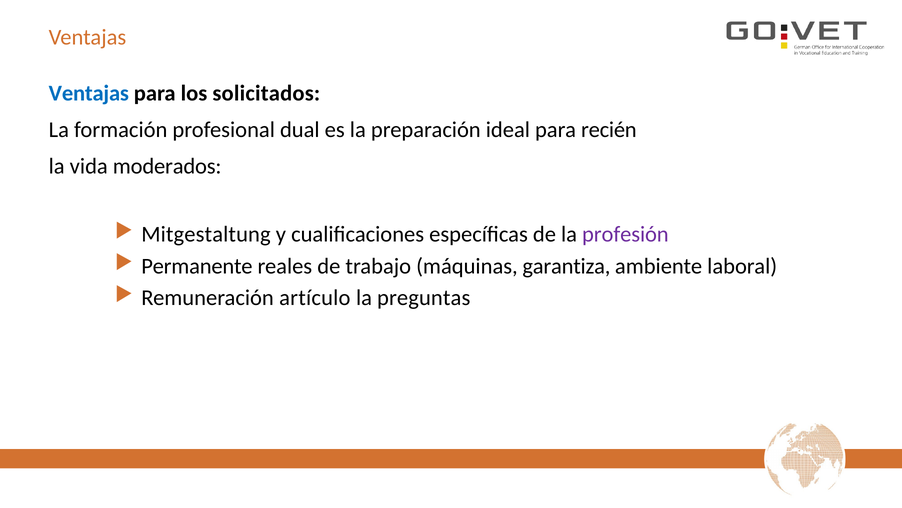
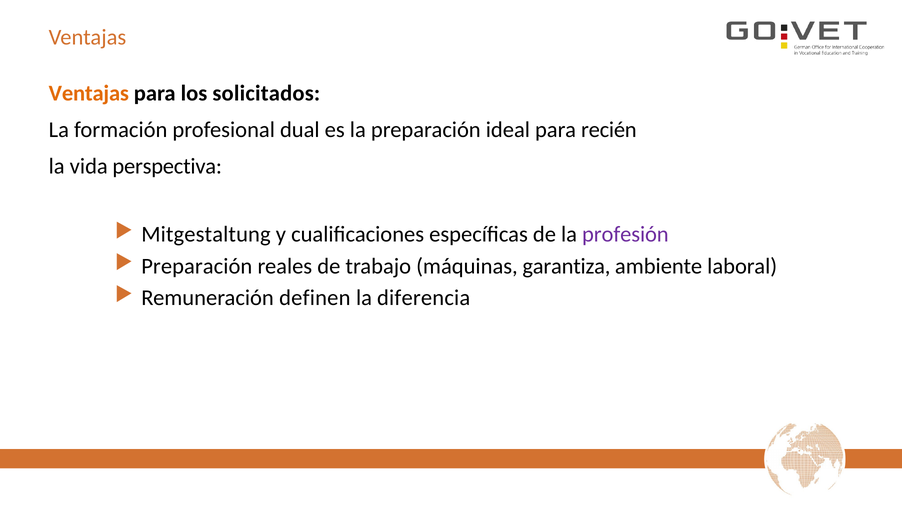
Ventajas at (89, 93) colour: blue -> orange
moderados: moderados -> perspectiva
Permanente at (197, 266): Permanente -> Preparación
artículo: artículo -> definen
preguntas: preguntas -> diferencia
